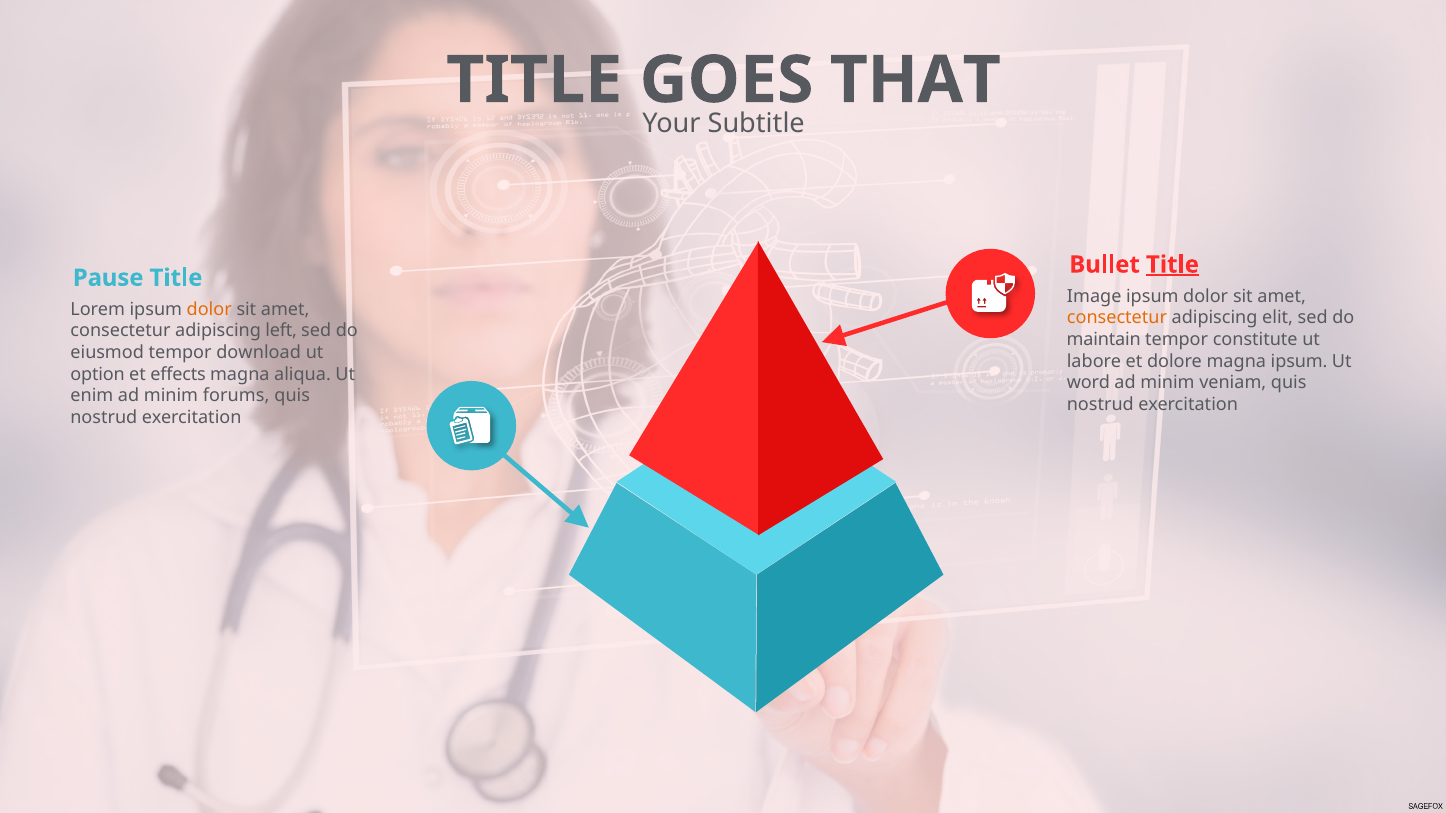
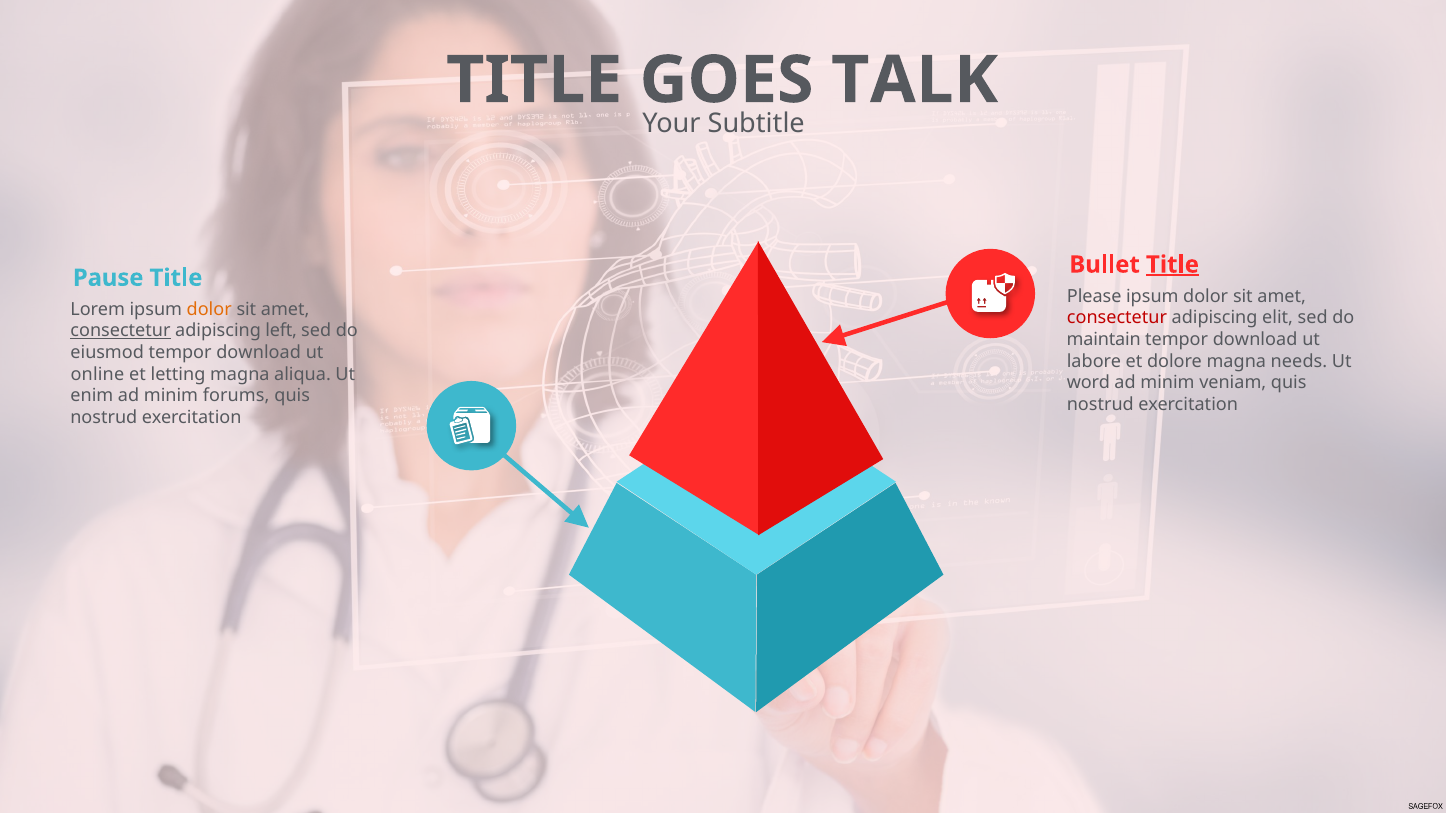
THAT: THAT -> TALK
Image: Image -> Please
consectetur at (1117, 318) colour: orange -> red
consectetur at (121, 331) underline: none -> present
constitute at (1255, 340): constitute -> download
magna ipsum: ipsum -> needs
option: option -> online
effects: effects -> letting
